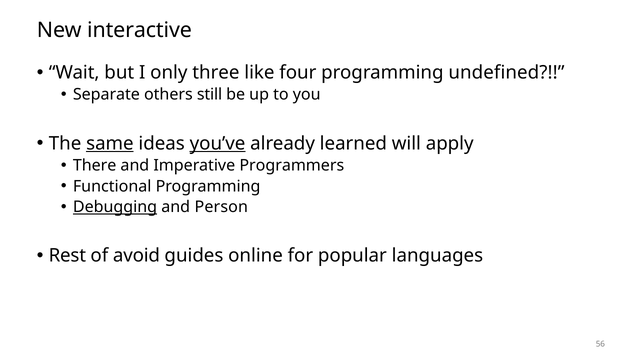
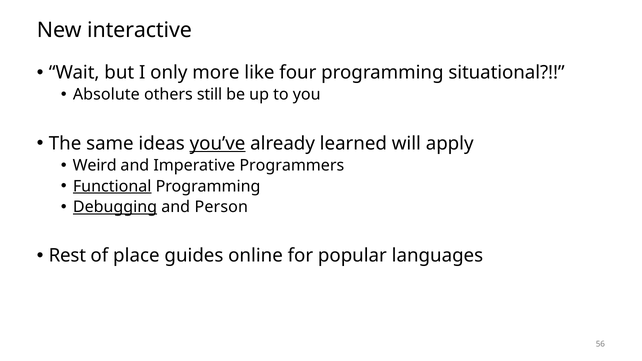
three: three -> more
undefined: undefined -> situational
Separate: Separate -> Absolute
same underline: present -> none
There: There -> Weird
Functional underline: none -> present
avoid: avoid -> place
